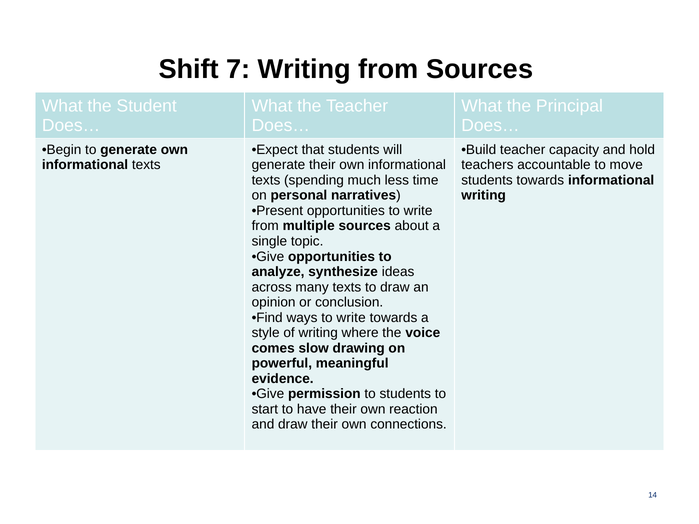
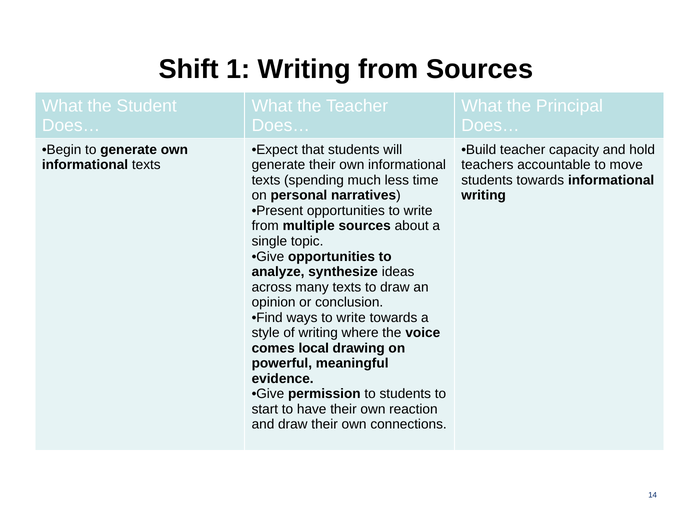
7: 7 -> 1
slow: slow -> local
